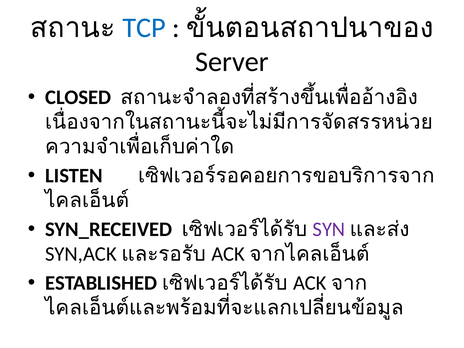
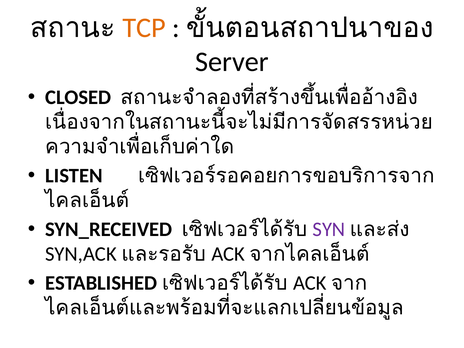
TCP colour: blue -> orange
